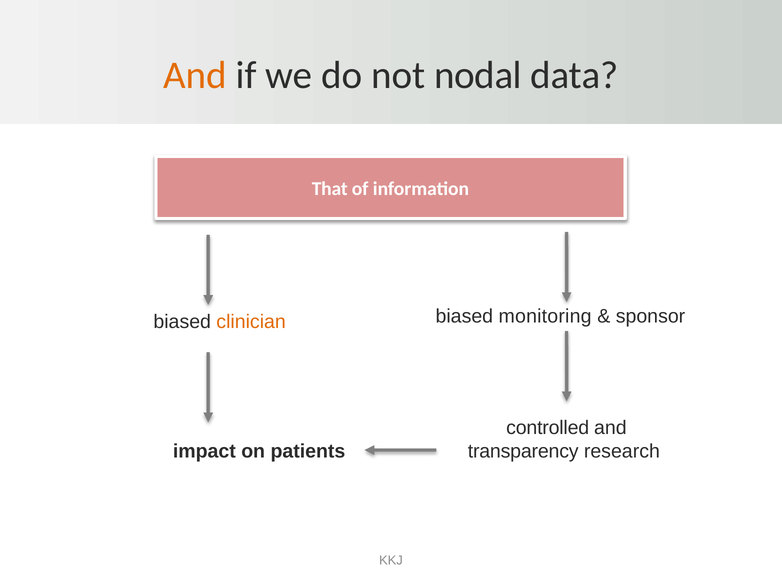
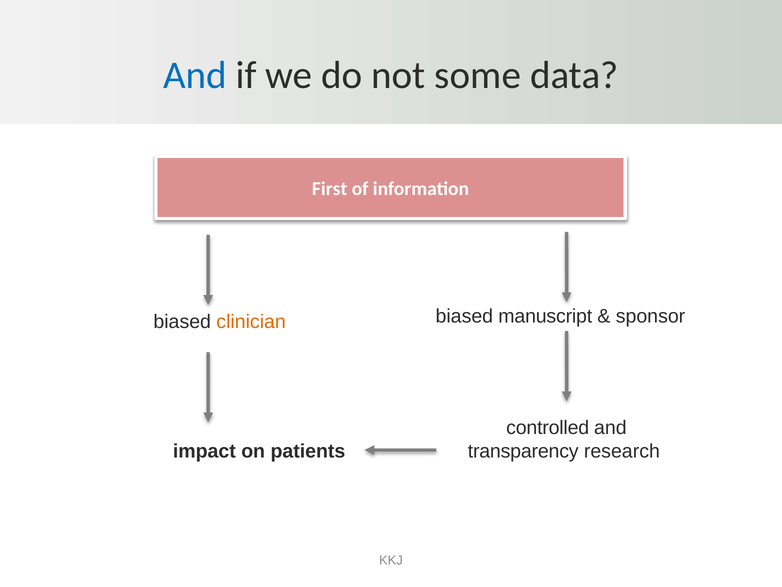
And at (195, 75) colour: orange -> blue
nodal: nodal -> some
That: That -> First
monitoring: monitoring -> manuscript
